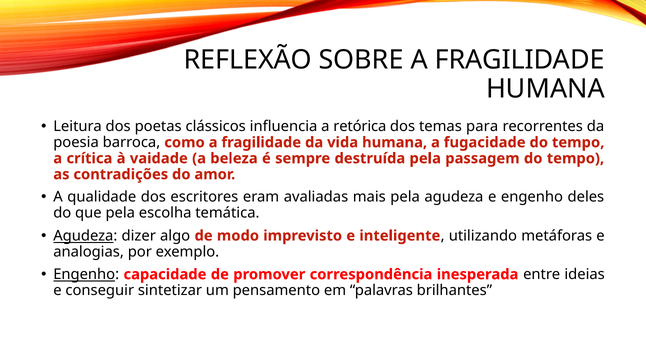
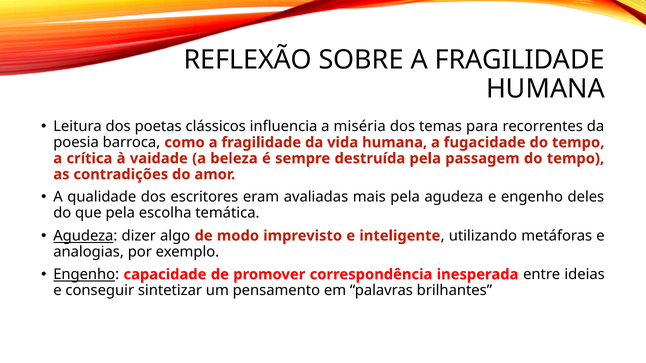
retórica: retórica -> miséria
